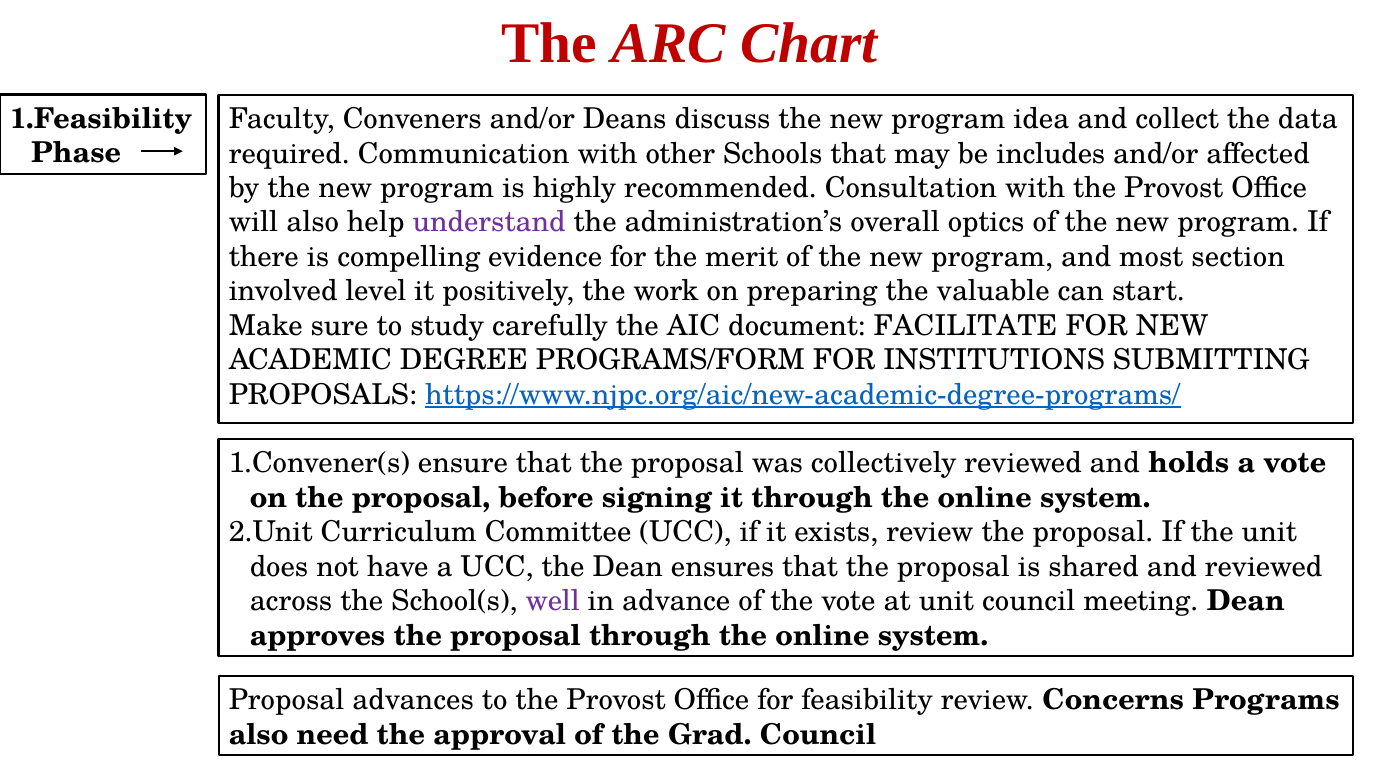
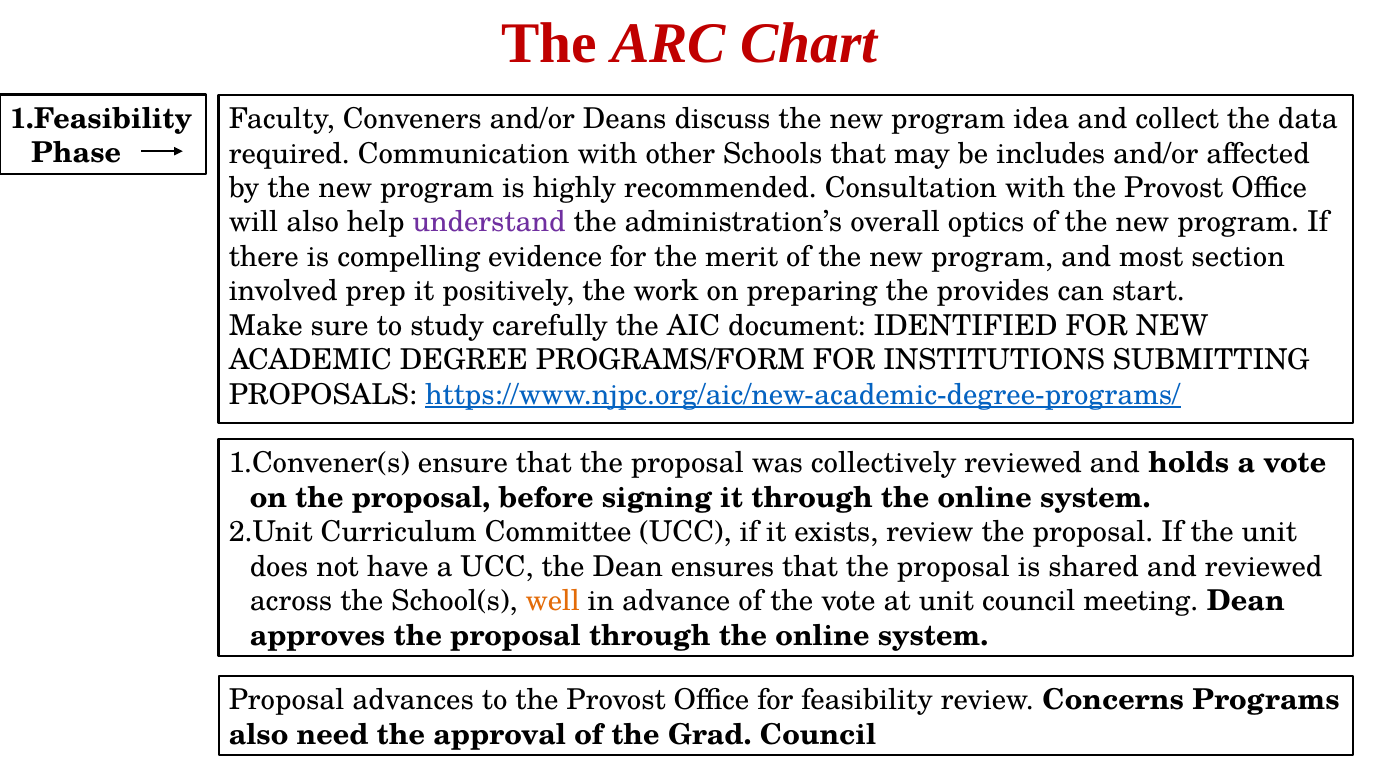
level: level -> prep
valuable: valuable -> provides
FACILITATE: FACILITATE -> IDENTIFIED
well colour: purple -> orange
